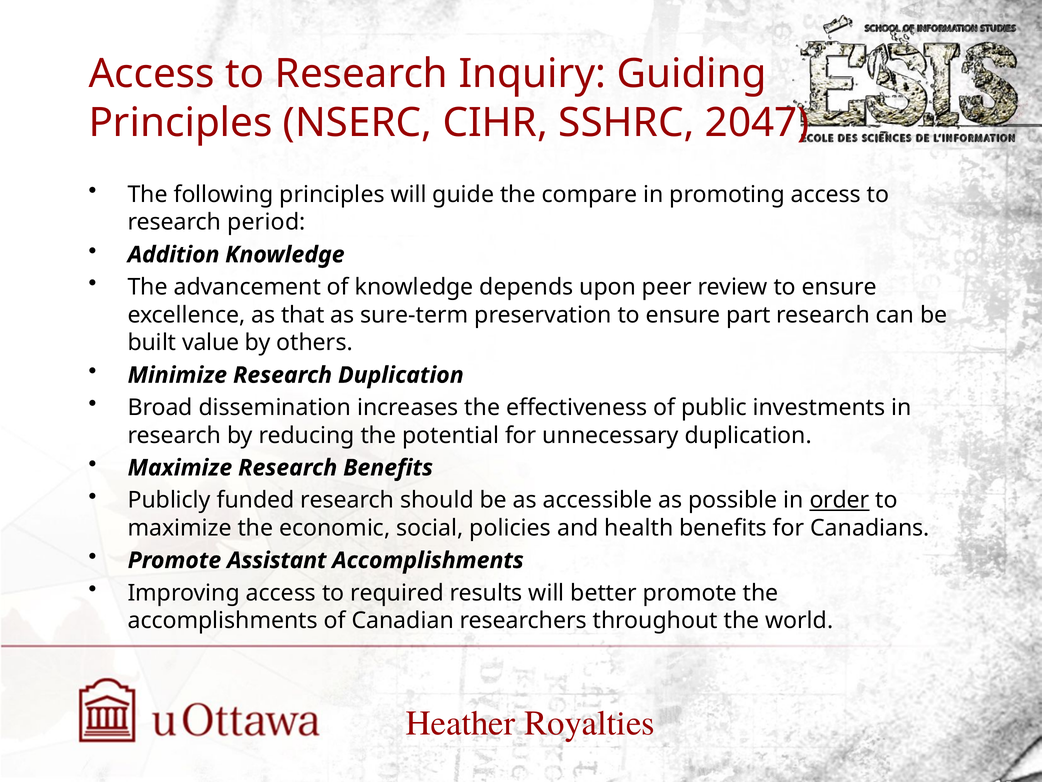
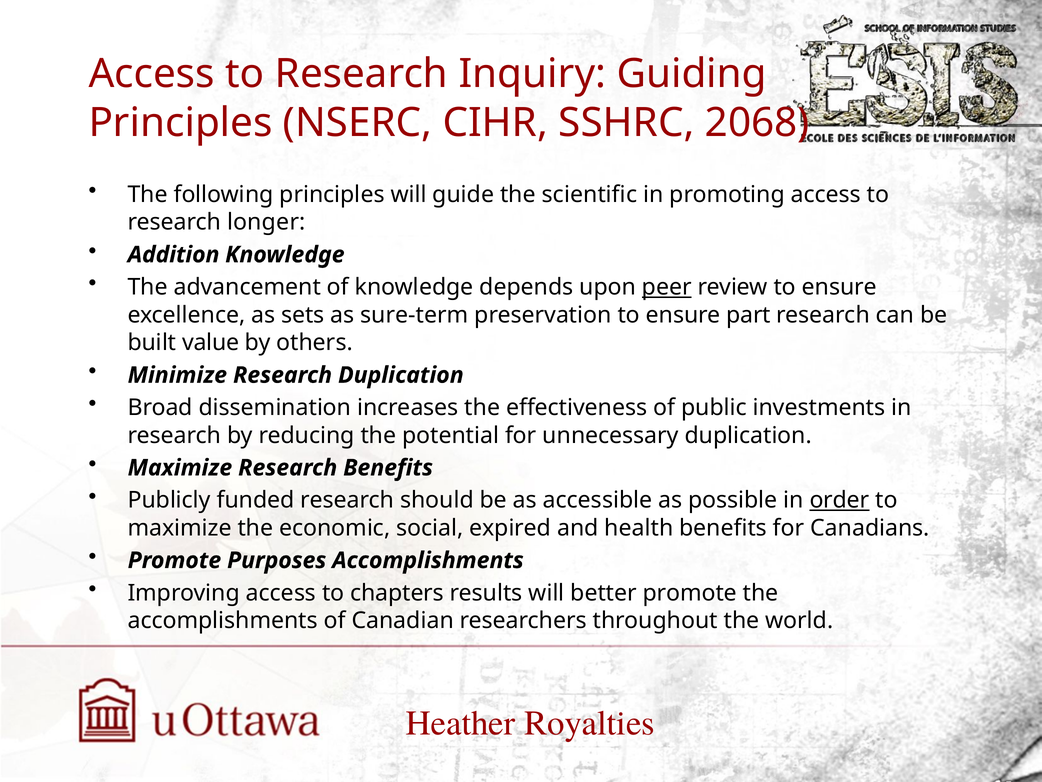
2047: 2047 -> 2068
compare: compare -> scientific
period: period -> longer
peer underline: none -> present
that: that -> sets
policies: policies -> expired
Assistant: Assistant -> Purposes
required: required -> chapters
